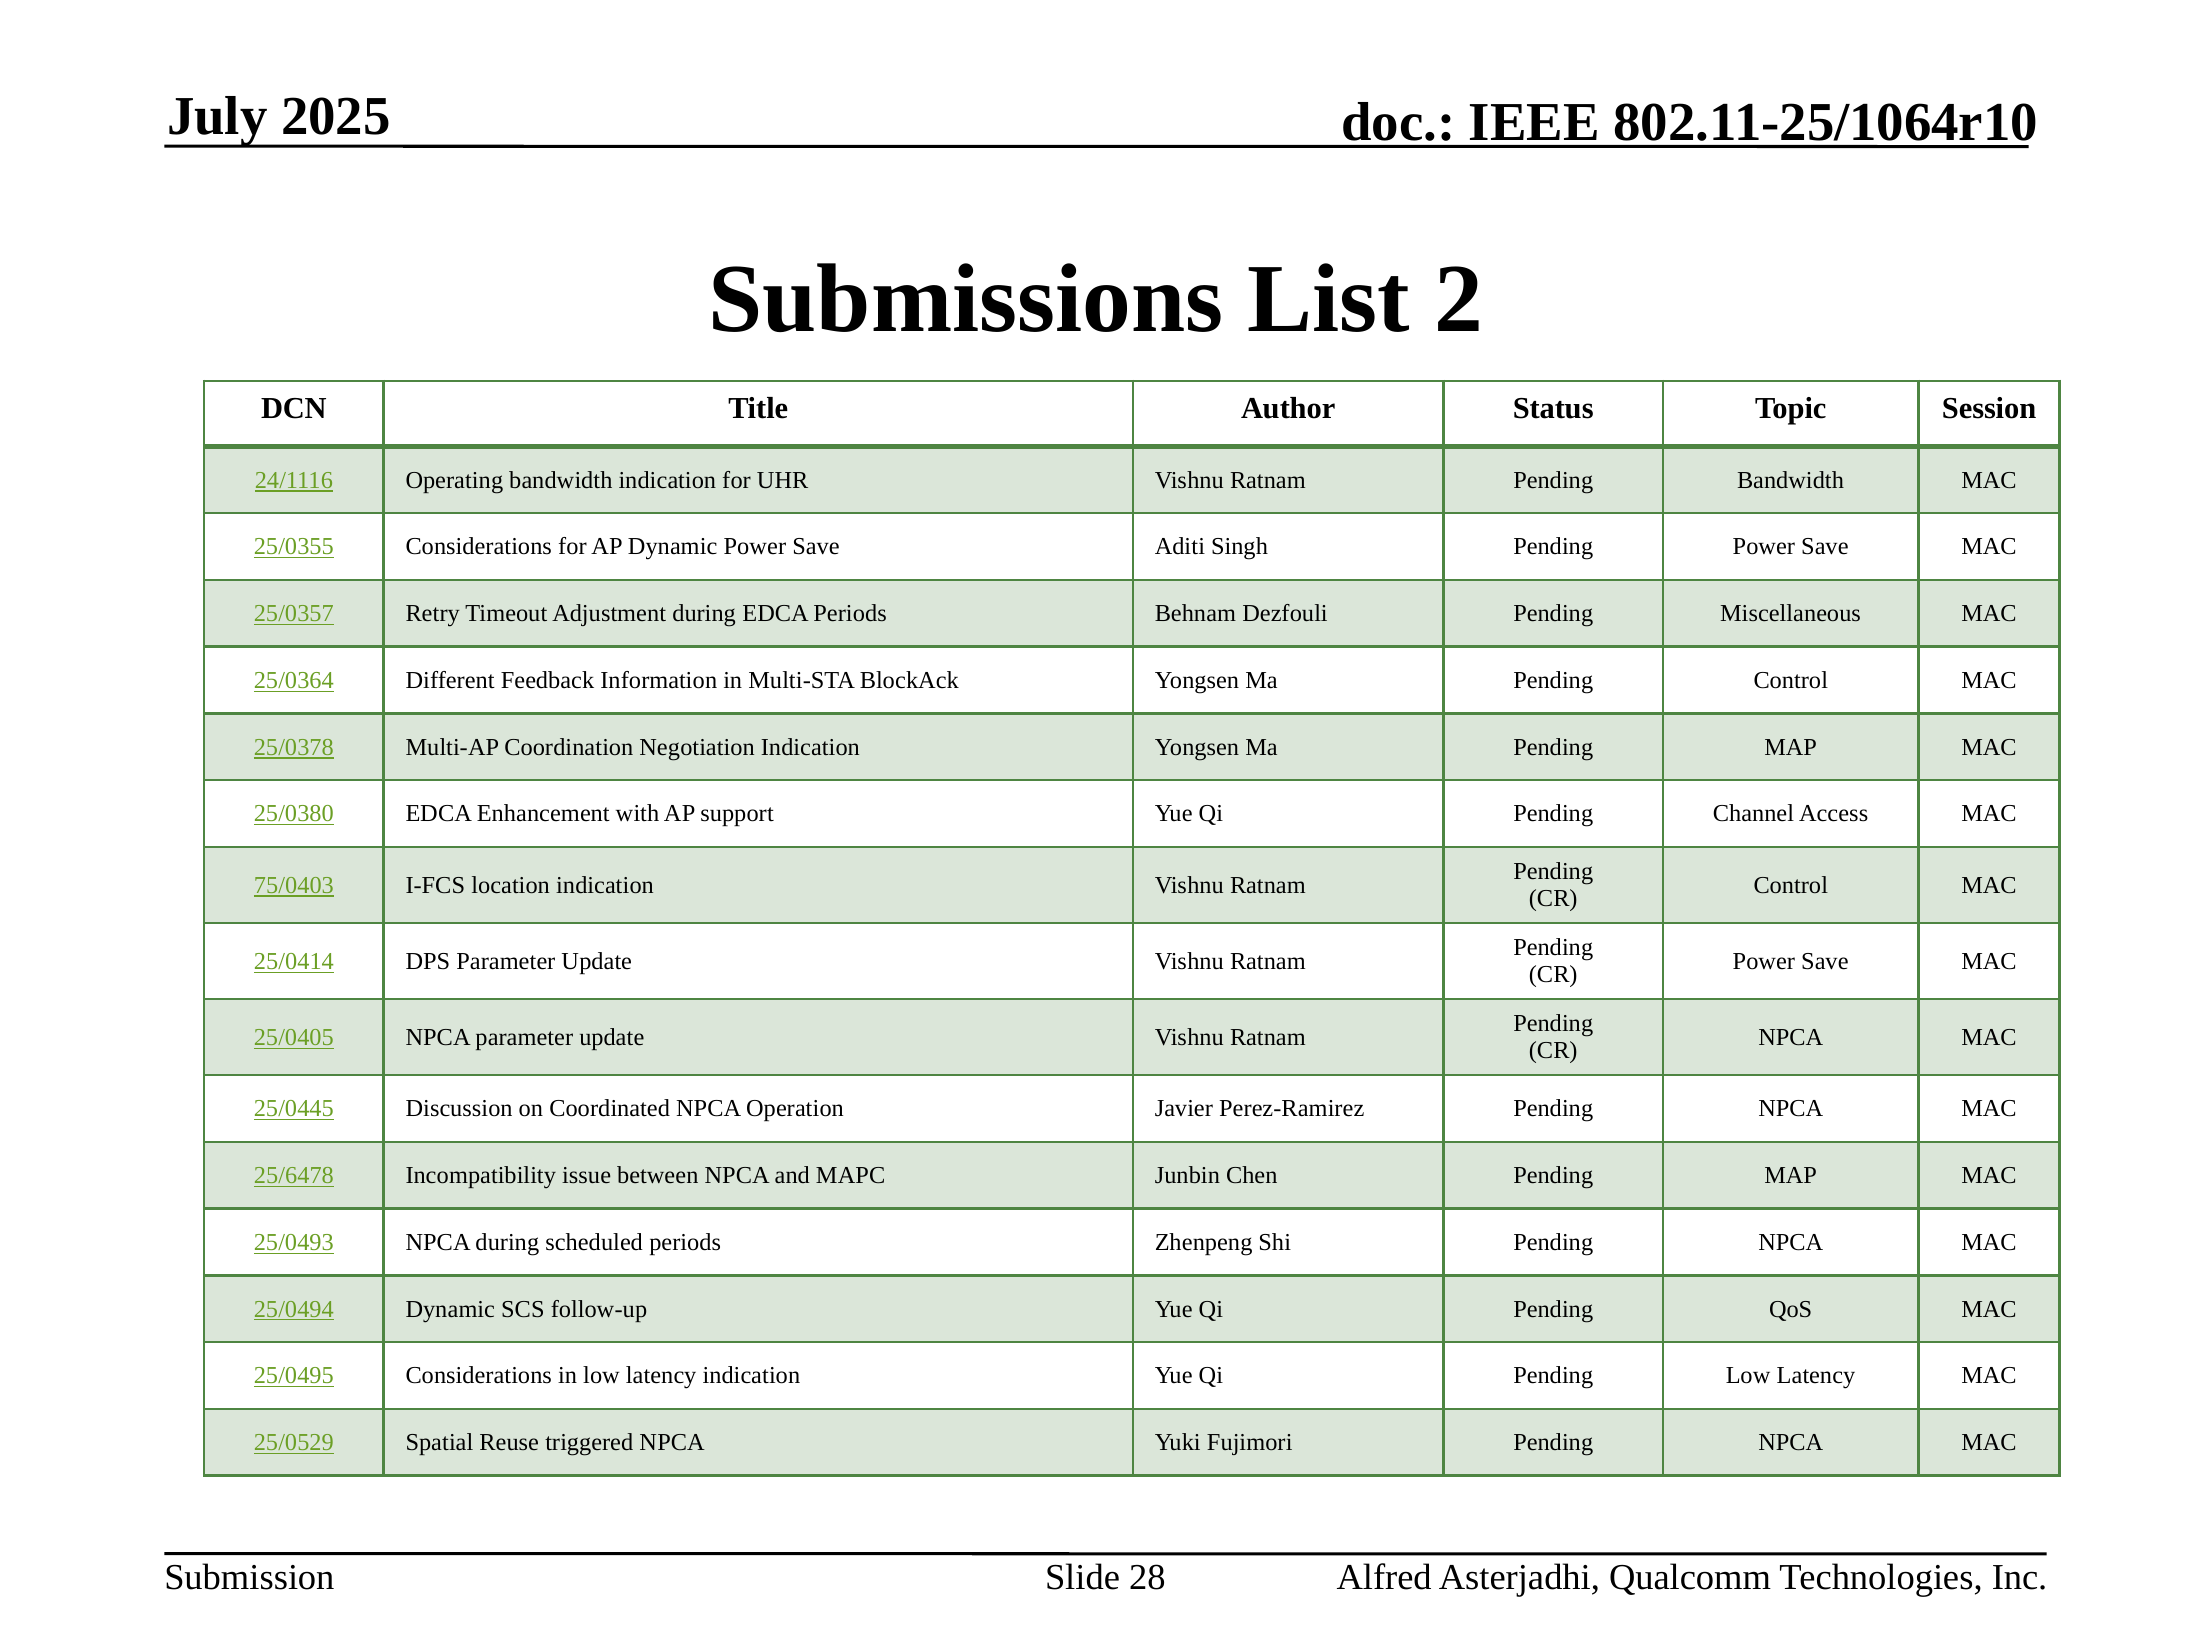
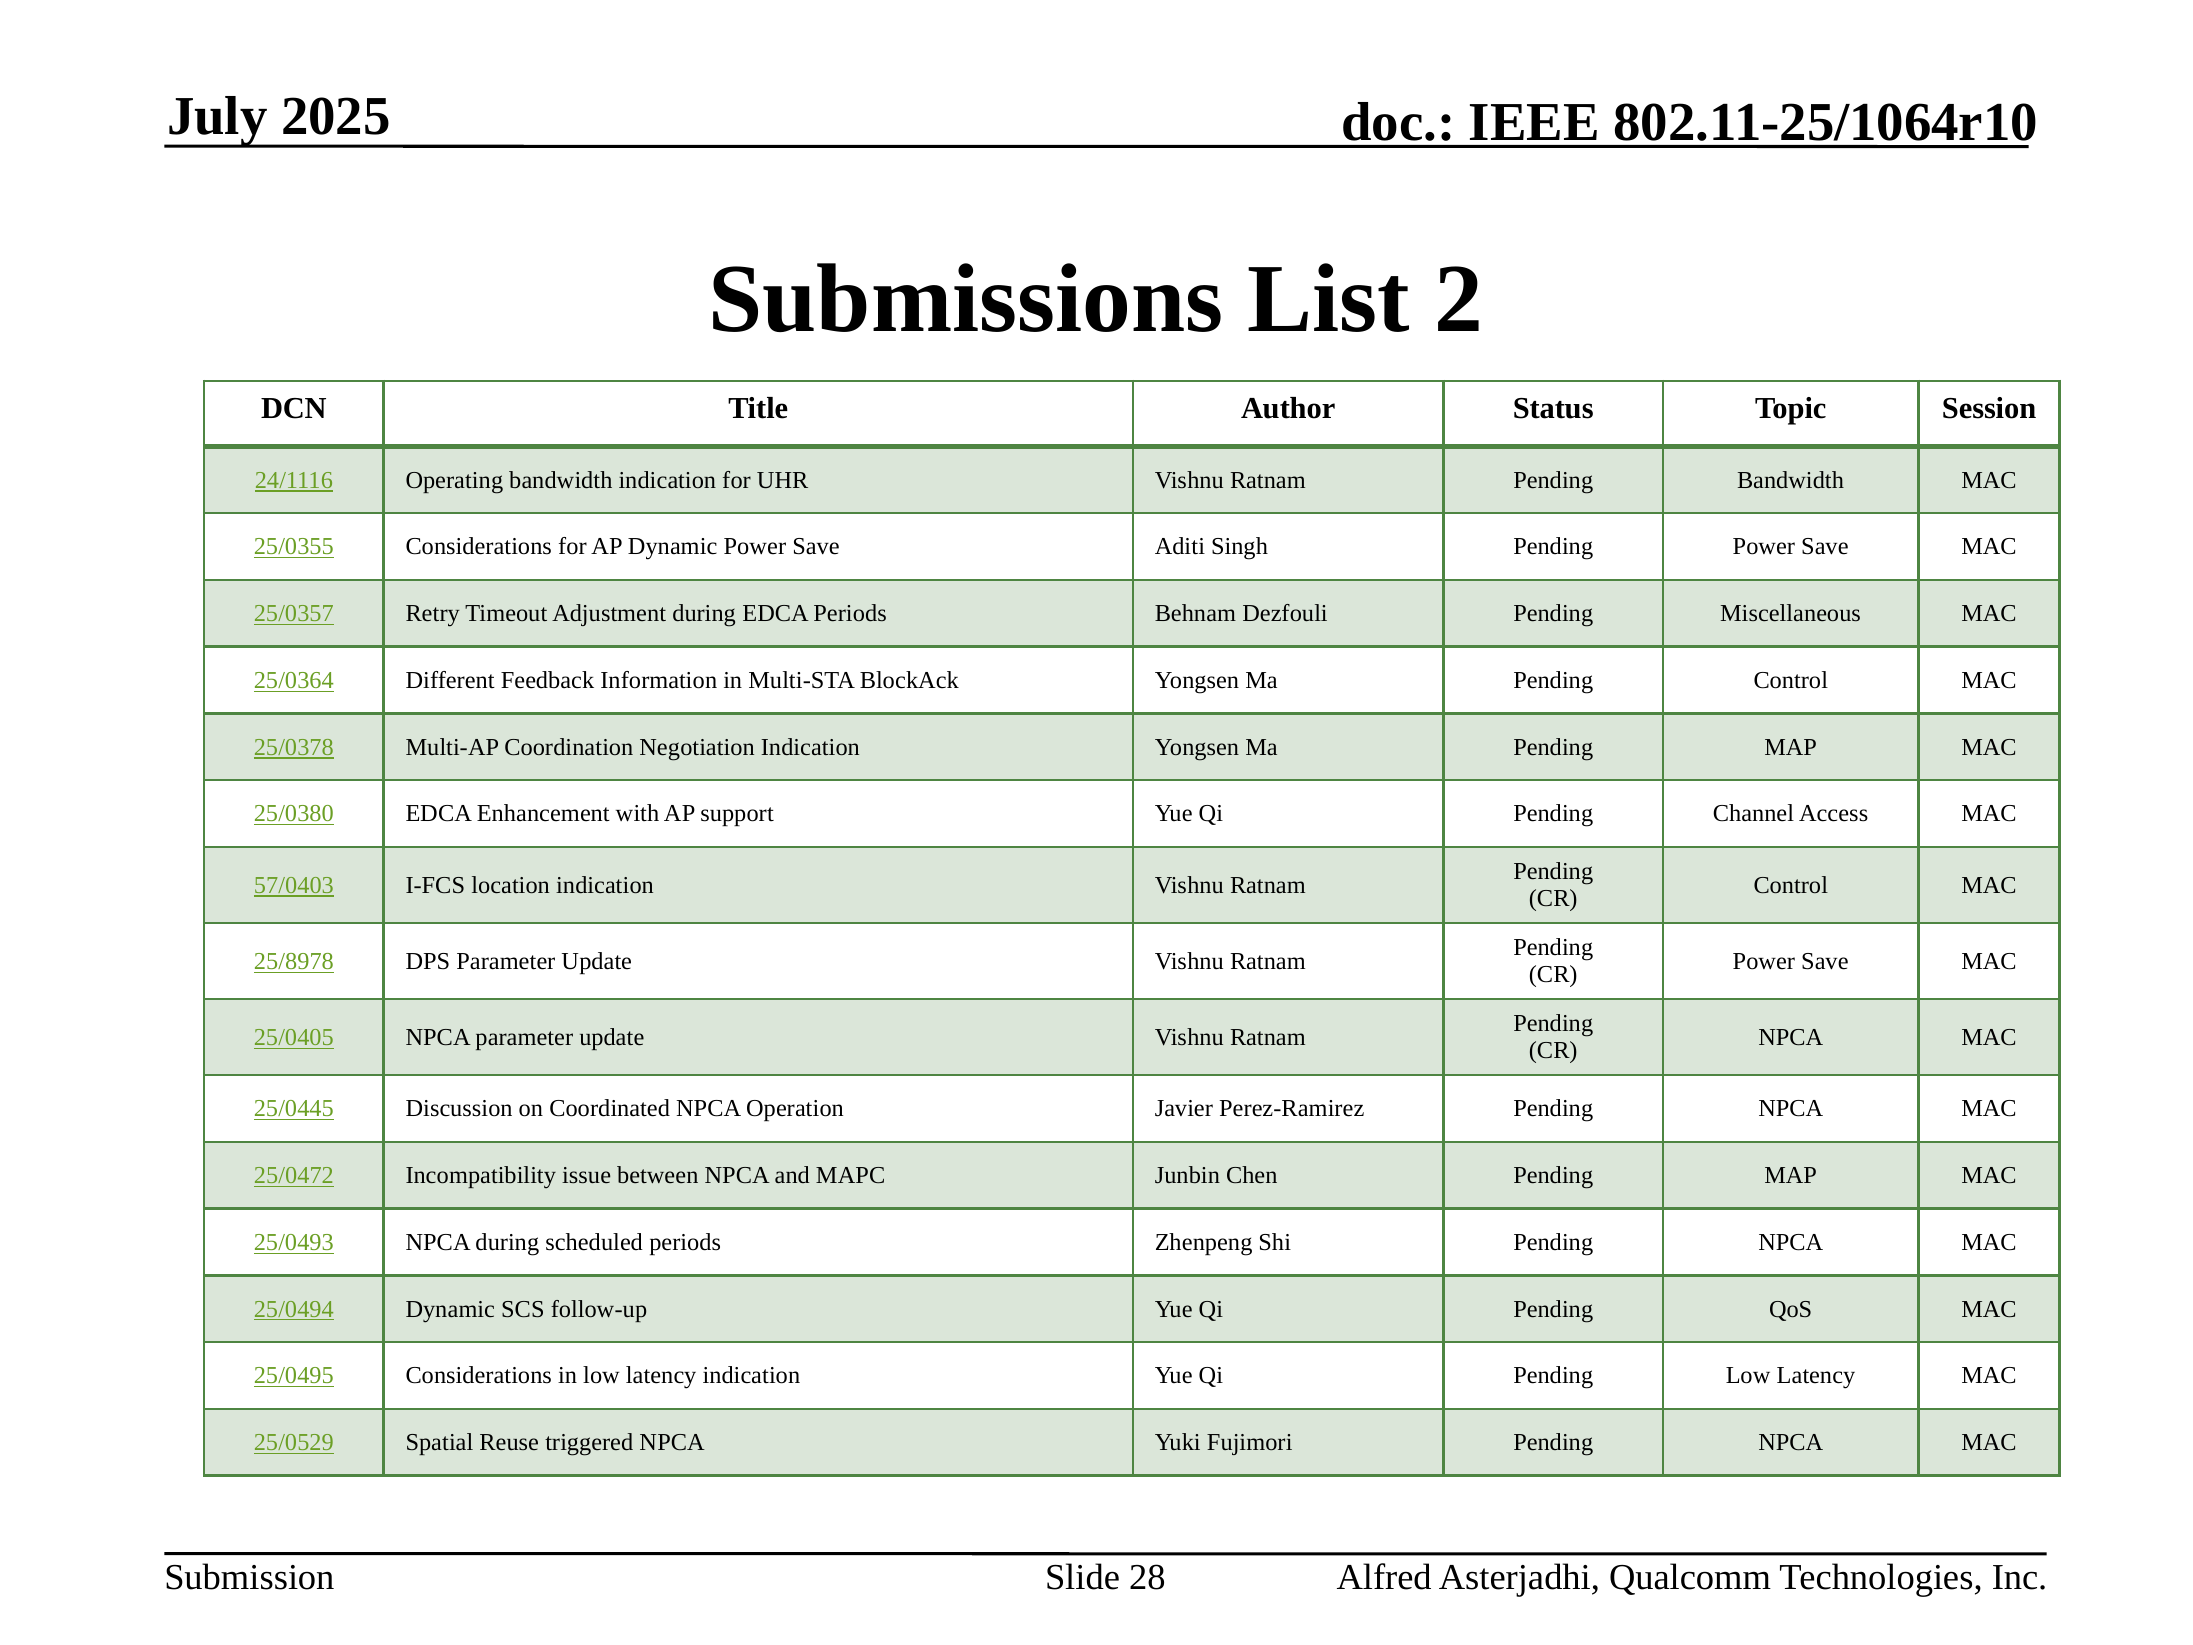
75/0403: 75/0403 -> 57/0403
25/0414: 25/0414 -> 25/8978
25/6478: 25/6478 -> 25/0472
